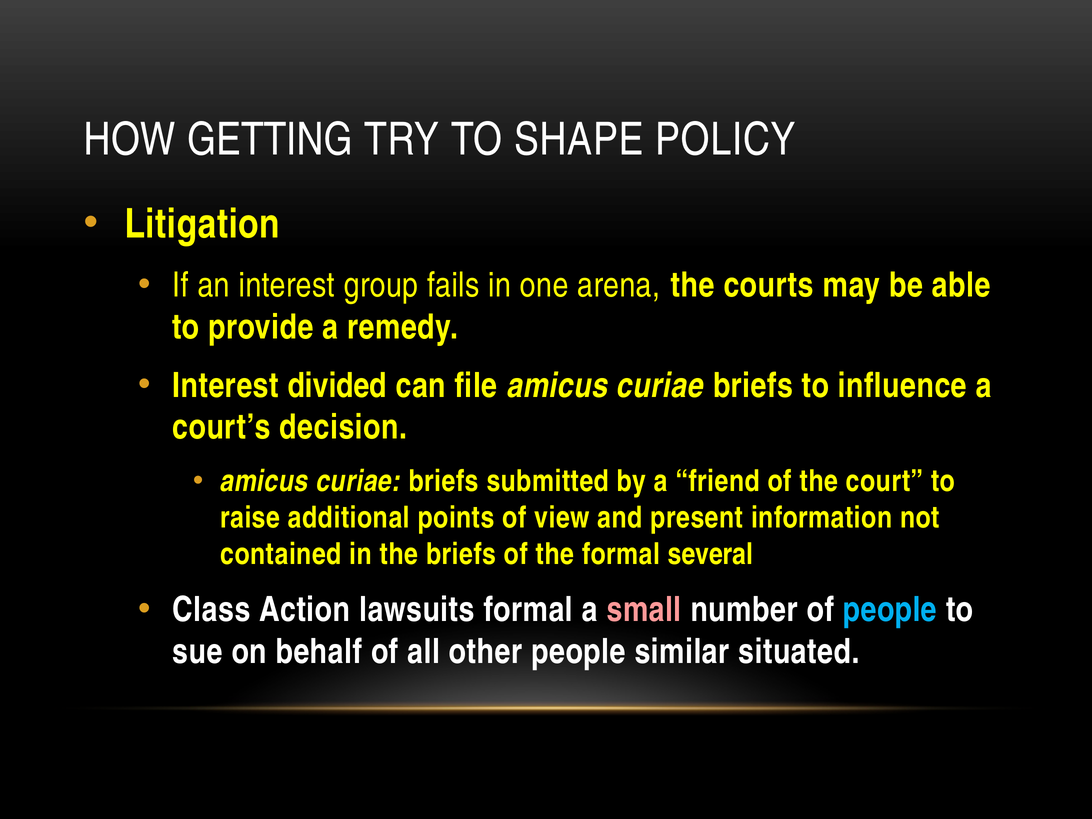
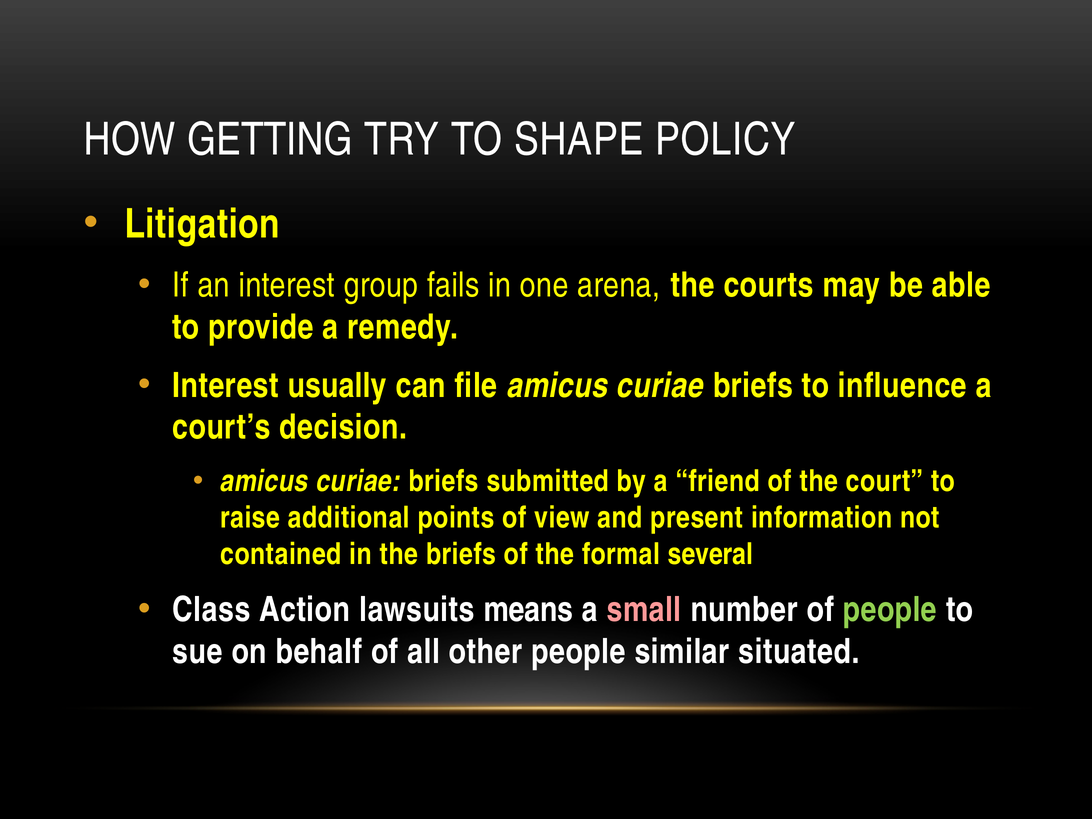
divided: divided -> usually
lawsuits formal: formal -> means
people at (890, 610) colour: light blue -> light green
